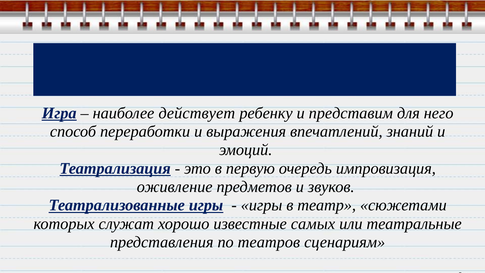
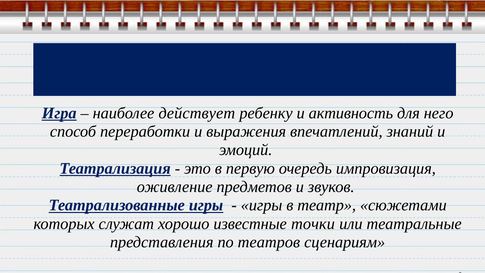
представим: представим -> активность
самых: самых -> точки
